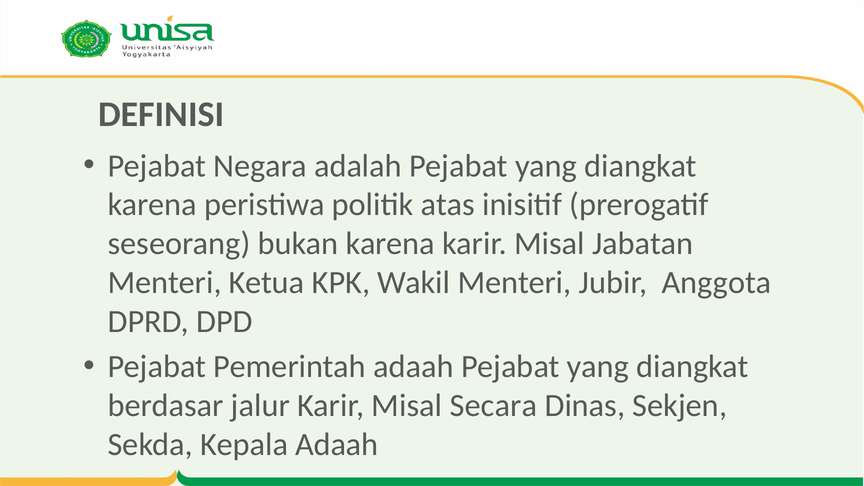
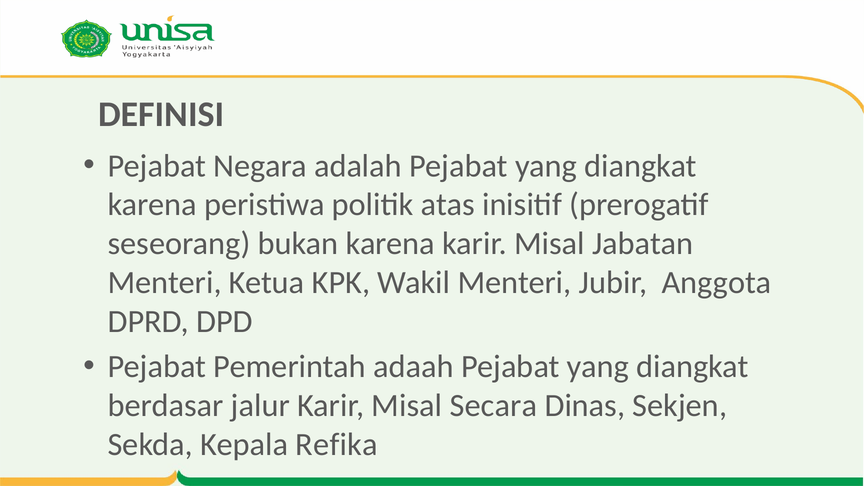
Kepala Adaah: Adaah -> Refika
